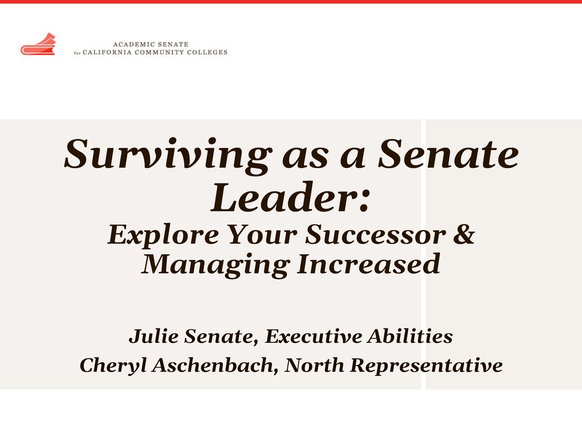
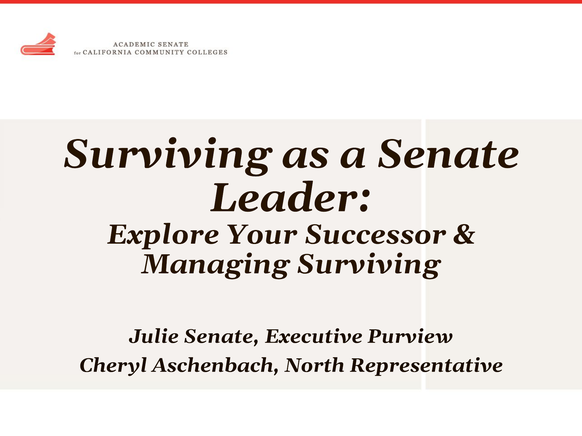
Managing Increased: Increased -> Surviving
Abilities: Abilities -> Purview
